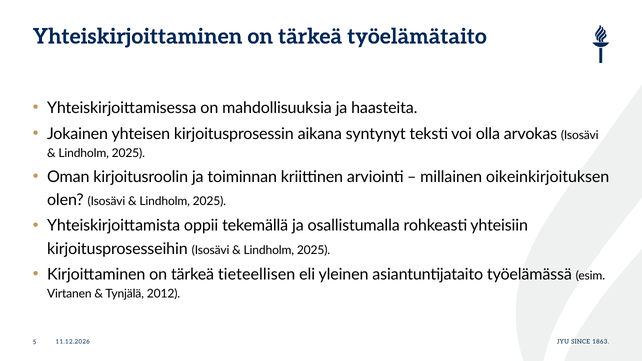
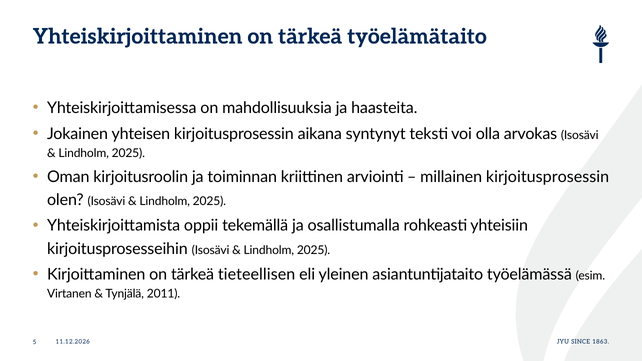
millainen oikeinkirjoituksen: oikeinkirjoituksen -> kirjoitusprosessin
2012: 2012 -> 2011
